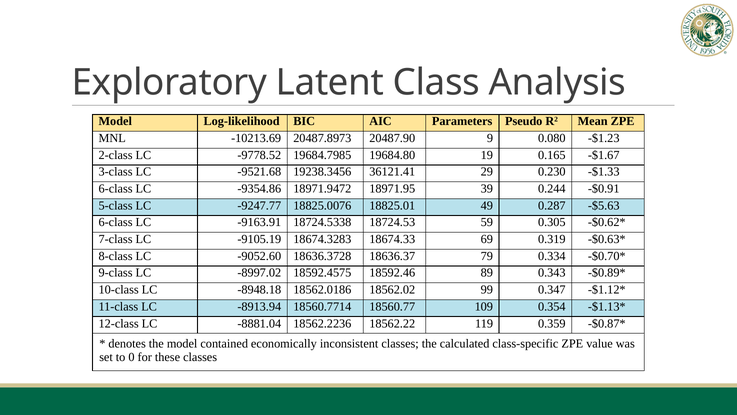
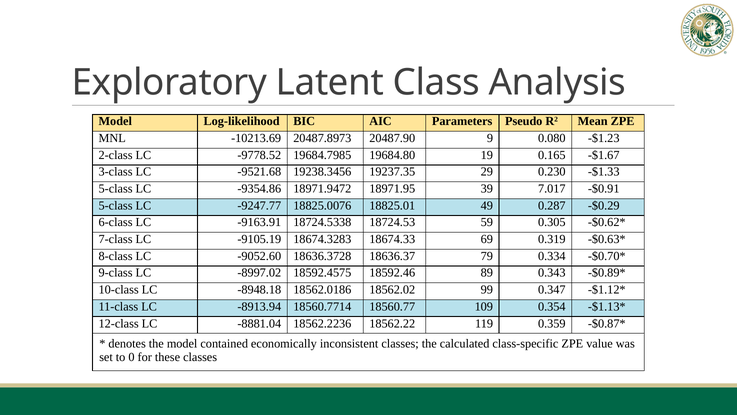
36121.41: 36121.41 -> 19237.35
6-class at (116, 189): 6-class -> 5-class
0.244: 0.244 -> 7.017
-$5.63: -$5.63 -> -$0.29
